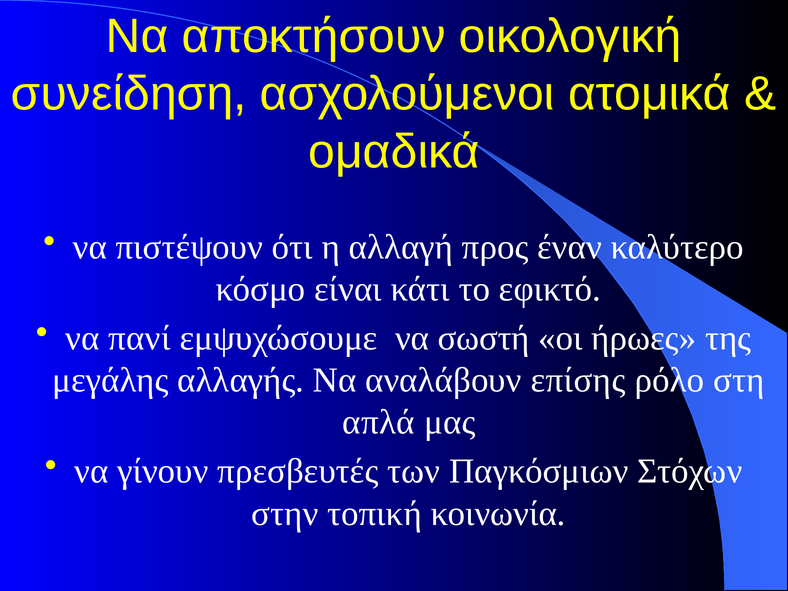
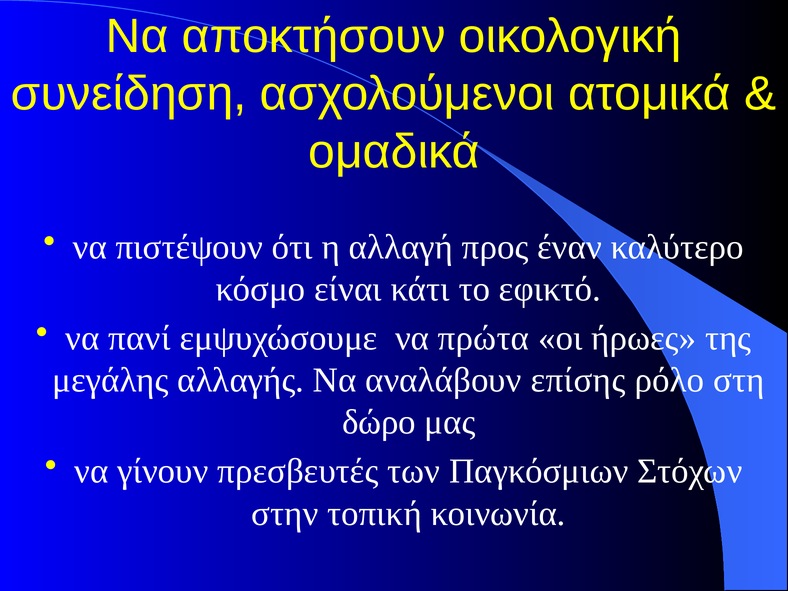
σωστή: σωστή -> πρώτα
απλά: απλά -> δώρο
